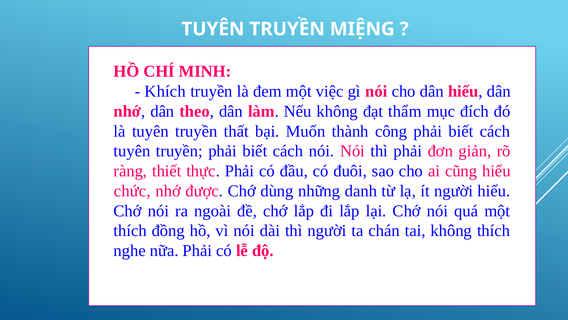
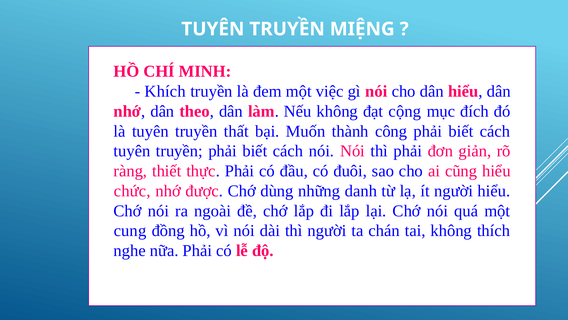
thẩm: thẩm -> cộng
thích at (130, 230): thích -> cung
